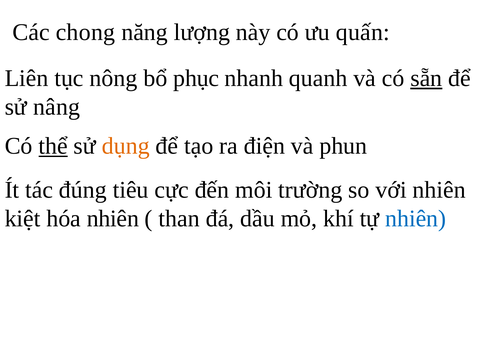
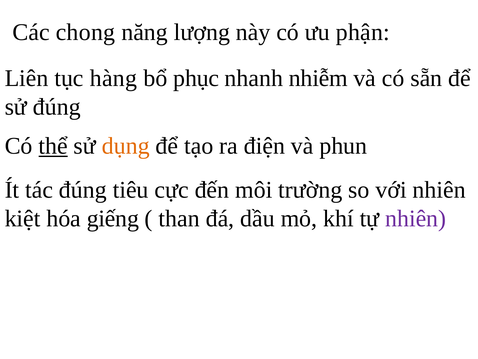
quấn: quấn -> phận
nông: nông -> hàng
quanh: quanh -> nhiễm
sẵn underline: present -> none
sử nâng: nâng -> đúng
hóa nhiên: nhiên -> giếng
nhiên at (416, 218) colour: blue -> purple
